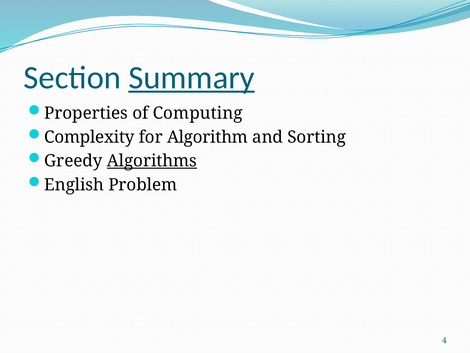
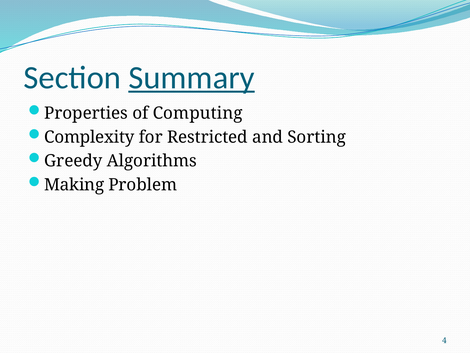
Algorithm: Algorithm -> Restricted
Algorithms underline: present -> none
English: English -> Making
